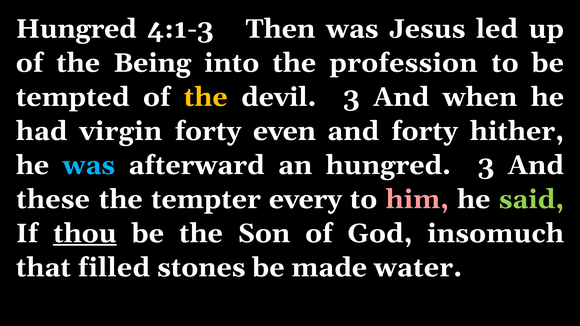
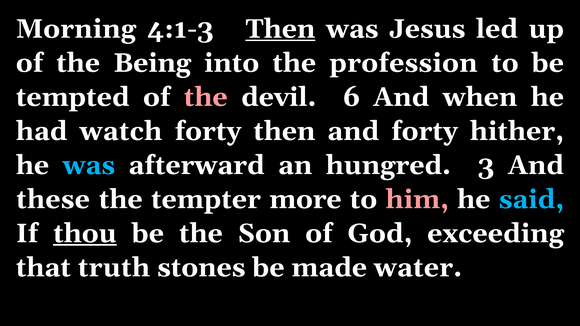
Hungred at (76, 29): Hungred -> Morning
Then at (280, 29) underline: none -> present
the at (206, 97) colour: yellow -> pink
devil 3: 3 -> 6
virgin: virgin -> watch
forty even: even -> then
every: every -> more
said colour: light green -> light blue
insomuch: insomuch -> exceeding
filled: filled -> truth
